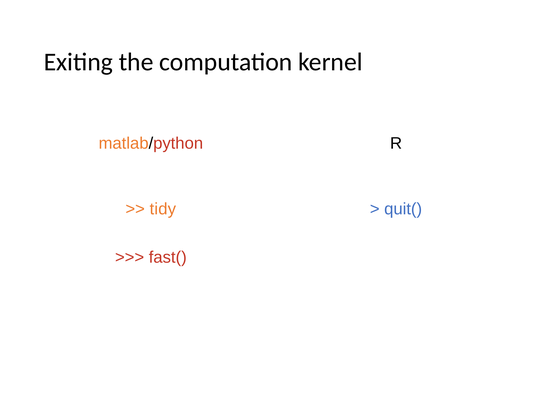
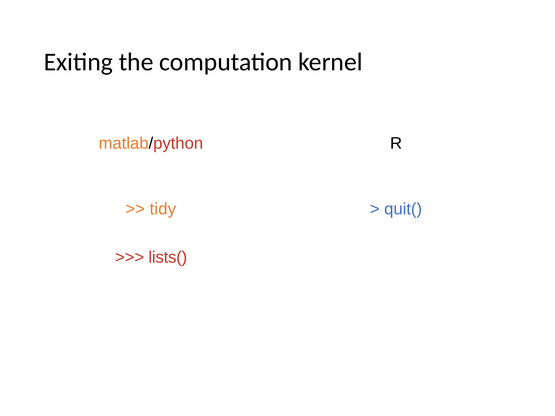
fast(: fast( -> lists(
